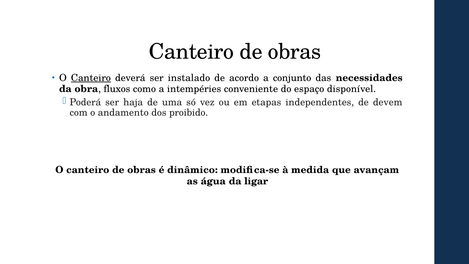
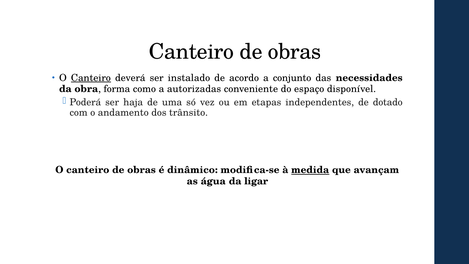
fluxos: fluxos -> forma
intempéries: intempéries -> autorizadas
devem: devem -> dotado
proibido: proibido -> trânsito
medida underline: none -> present
